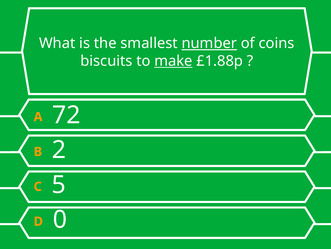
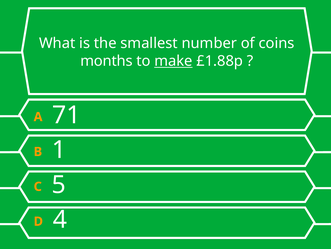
number underline: present -> none
biscuits: biscuits -> months
72: 72 -> 71
2: 2 -> 1
0: 0 -> 4
